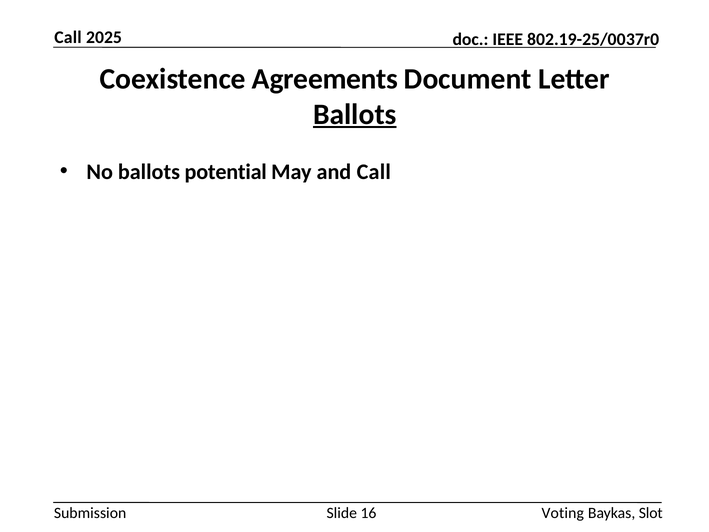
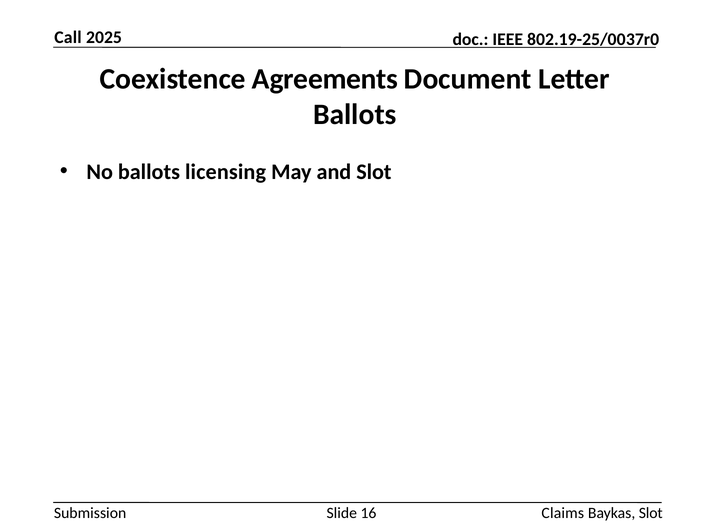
Ballots at (355, 114) underline: present -> none
potential: potential -> licensing
and Call: Call -> Slot
Voting: Voting -> Claims
